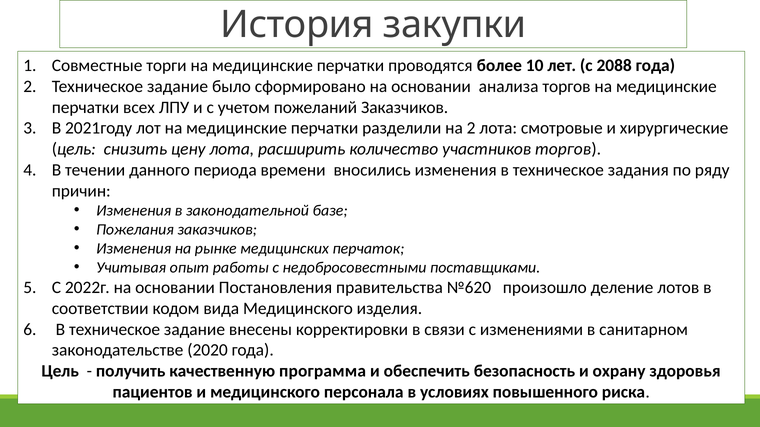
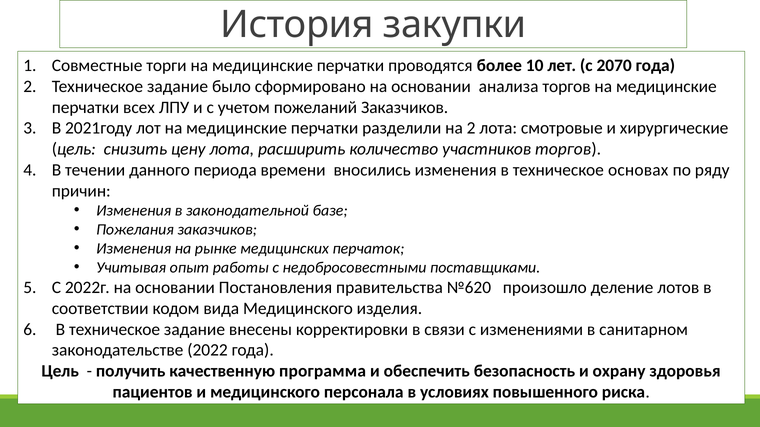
2088: 2088 -> 2070
задания: задания -> основах
2020: 2020 -> 2022
